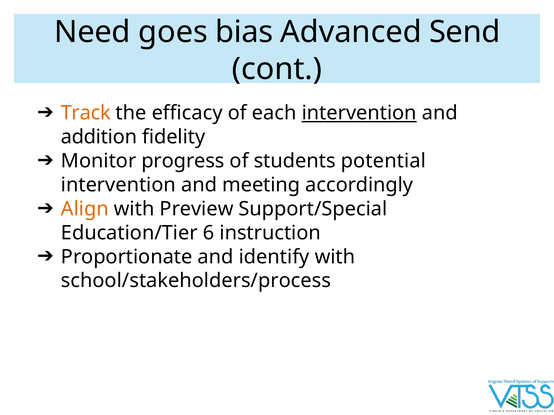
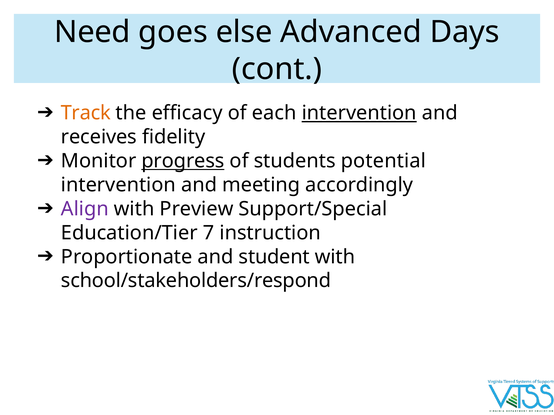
bias: bias -> else
Send: Send -> Days
addition: addition -> receives
progress underline: none -> present
Align colour: orange -> purple
6: 6 -> 7
identify: identify -> student
school/stakeholders/process: school/stakeholders/process -> school/stakeholders/respond
